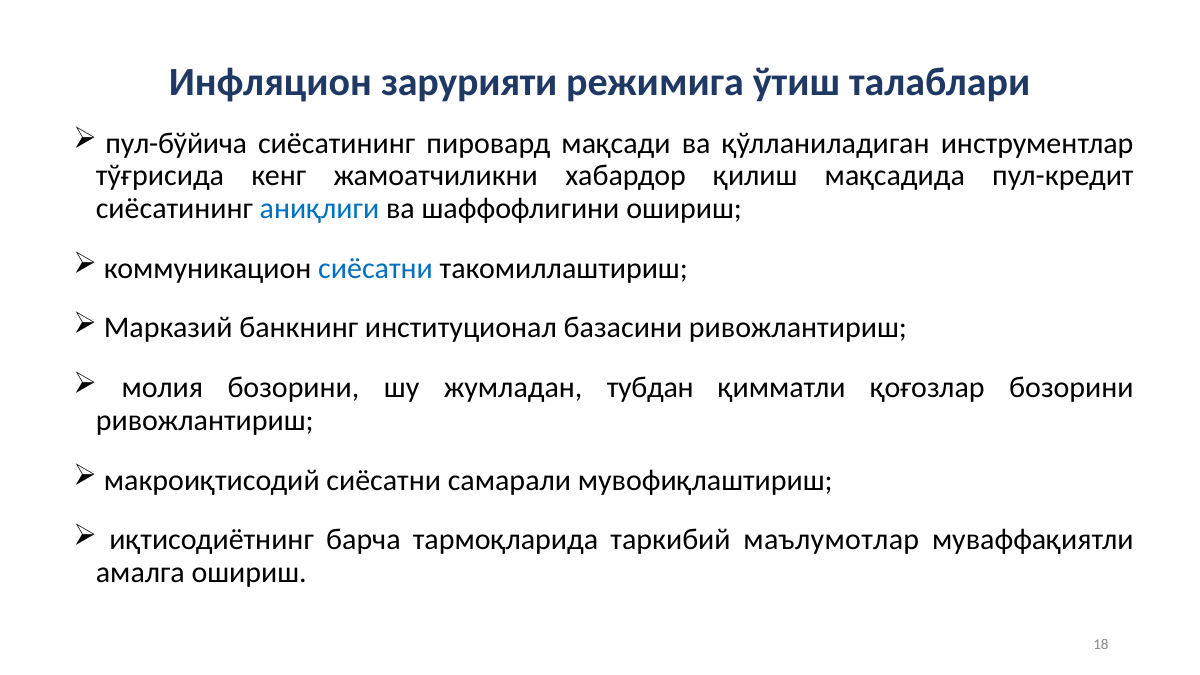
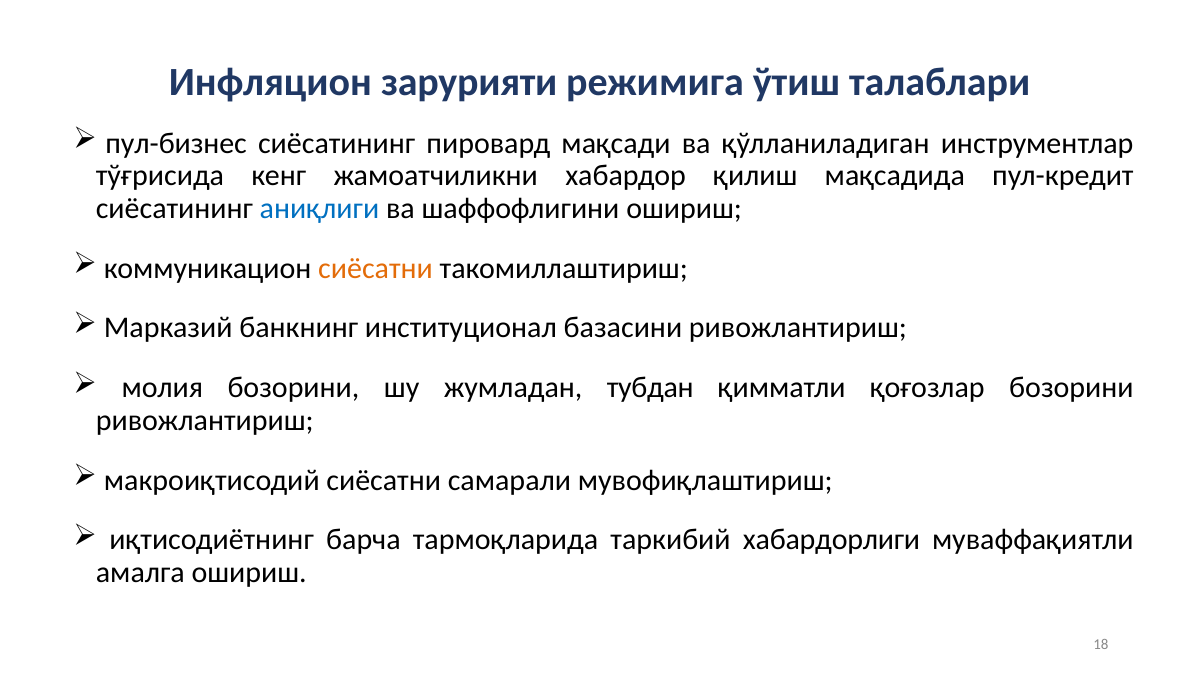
пул-бўйича: пул-бўйича -> пул-бизнес
сиёсатни at (376, 268) colour: blue -> orange
маълумотлар: маълумотлар -> хабардорлиги
